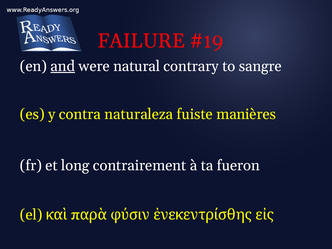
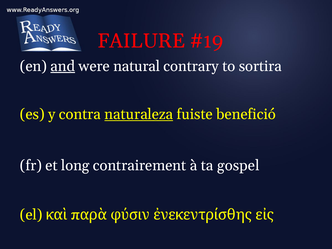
sangre: sangre -> sortira
naturaleza underline: none -> present
manières: manières -> benefició
fueron: fueron -> gospel
